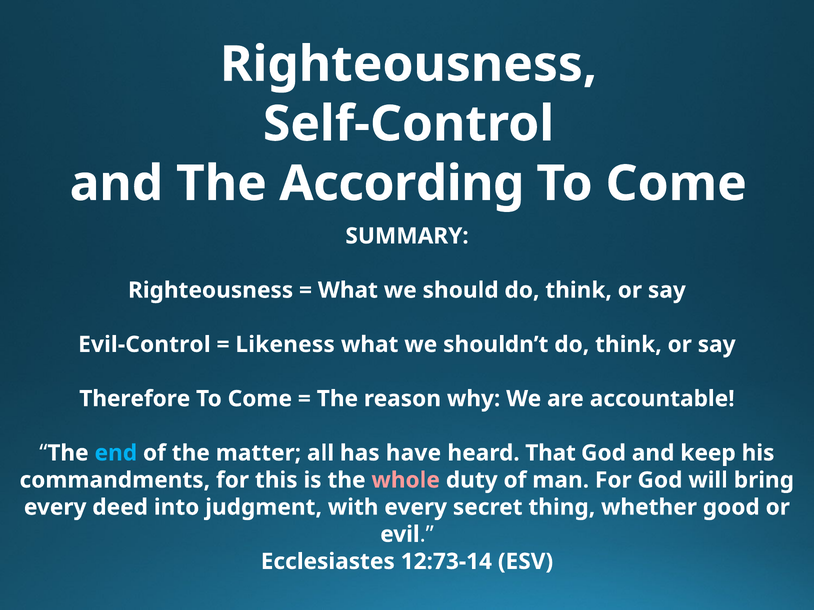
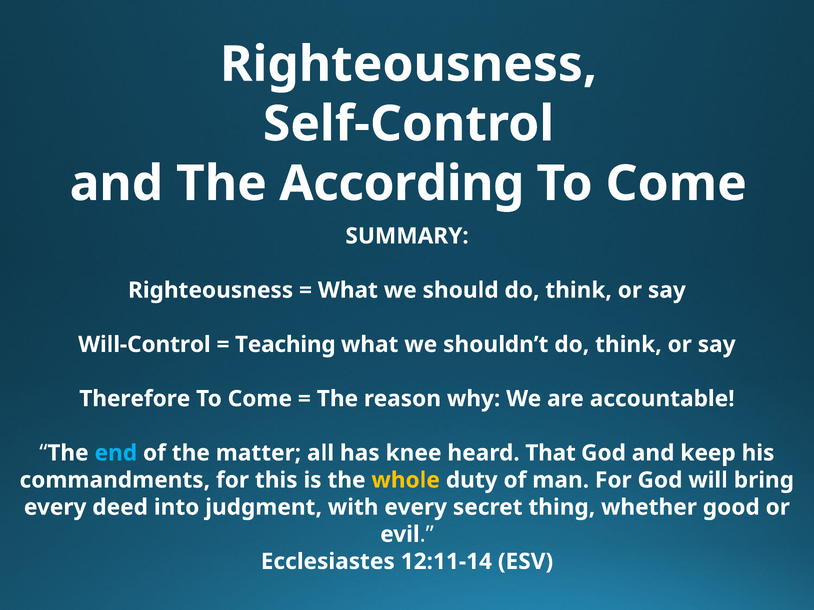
Evil-Control: Evil-Control -> Will-Control
Likeness: Likeness -> Teaching
have: have -> knee
whole colour: pink -> yellow
12:73-14: 12:73-14 -> 12:11-14
